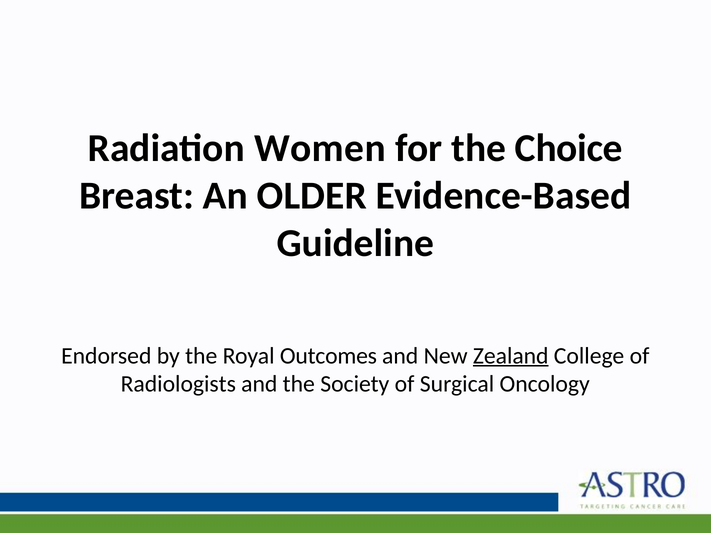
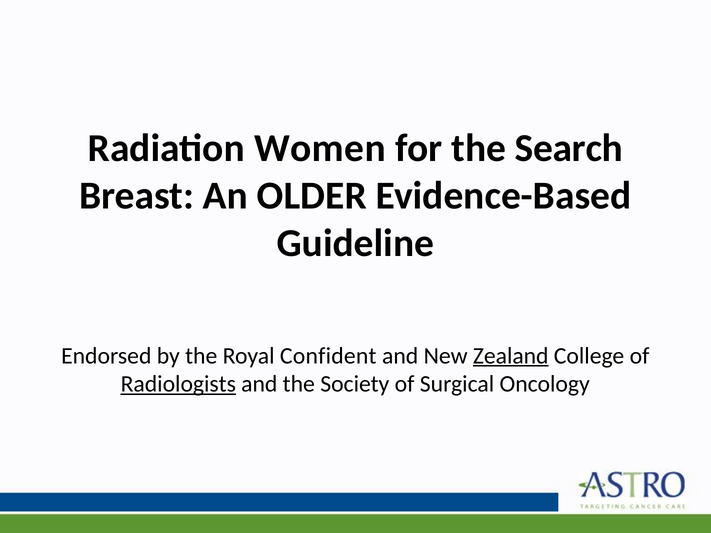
Choice: Choice -> Search
Outcomes: Outcomes -> Confident
Radiologists underline: none -> present
